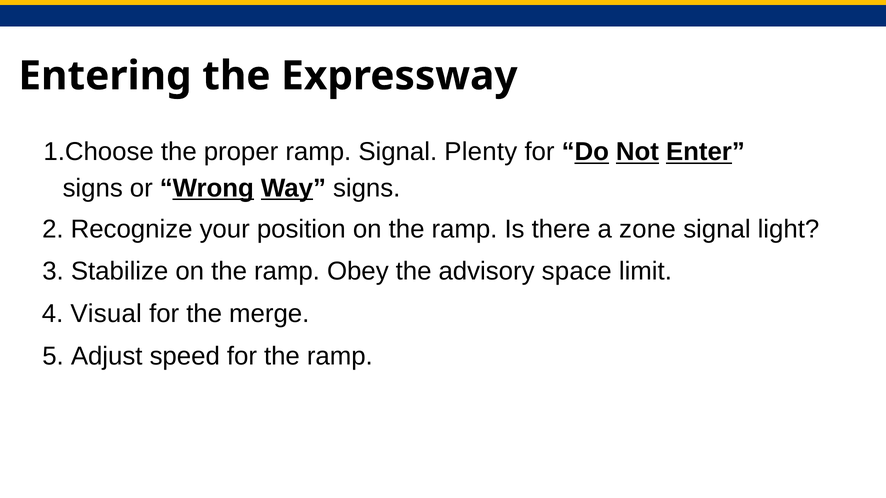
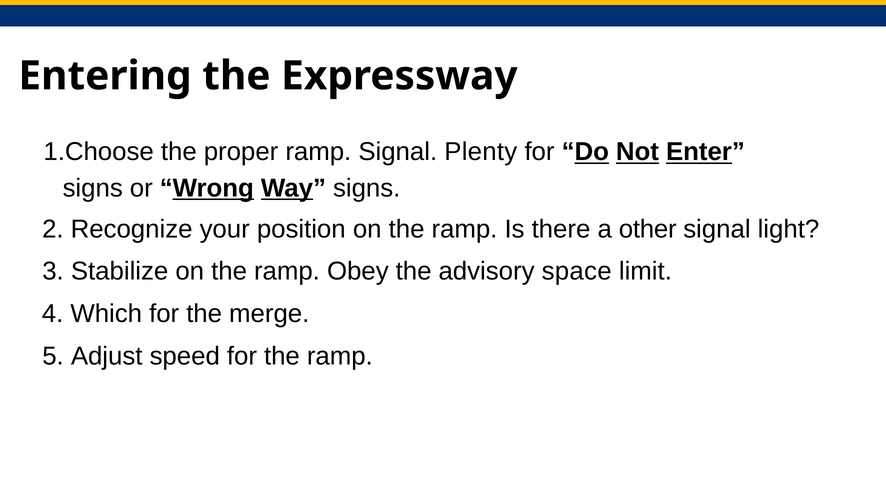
zone: zone -> other
Visual: Visual -> Which
